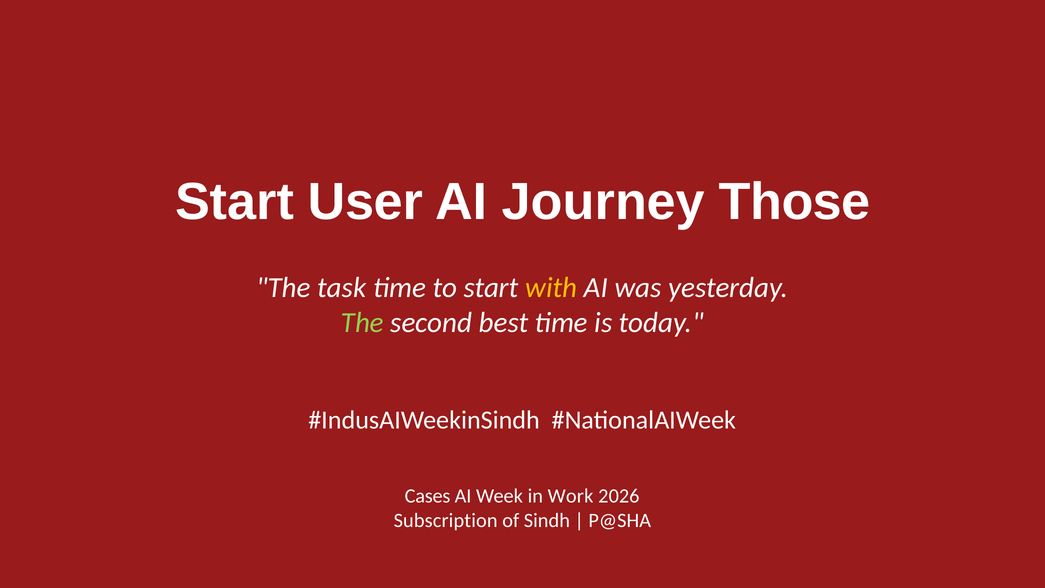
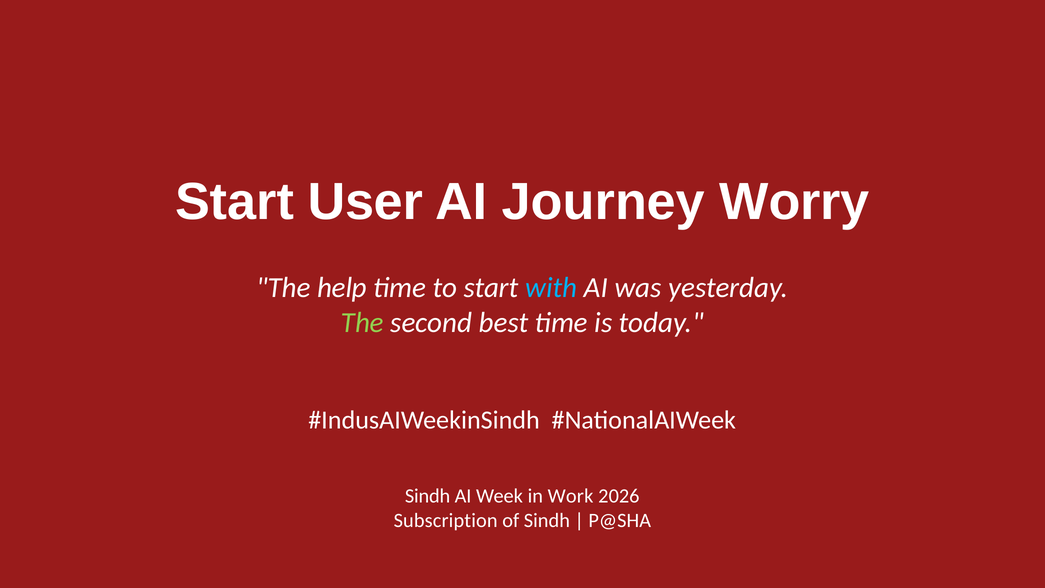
Those: Those -> Worry
task: task -> help
with colour: yellow -> light blue
Cases at (428, 496): Cases -> Sindh
